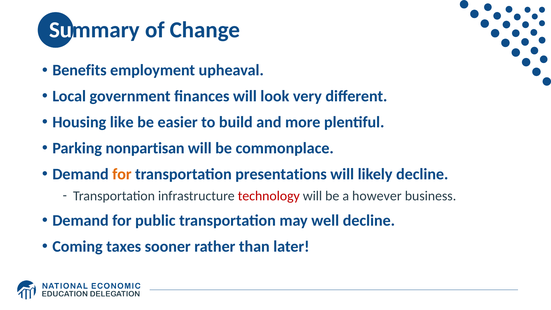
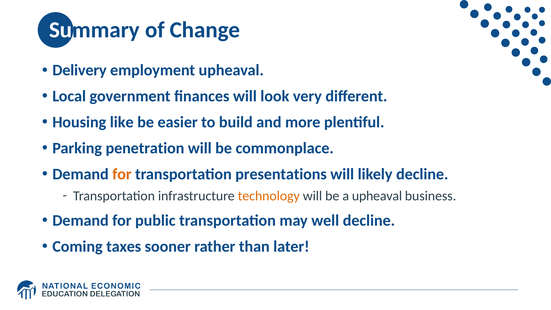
Benefits: Benefits -> Delivery
nonpartisan: nonpartisan -> penetration
technology colour: red -> orange
a however: however -> upheaval
